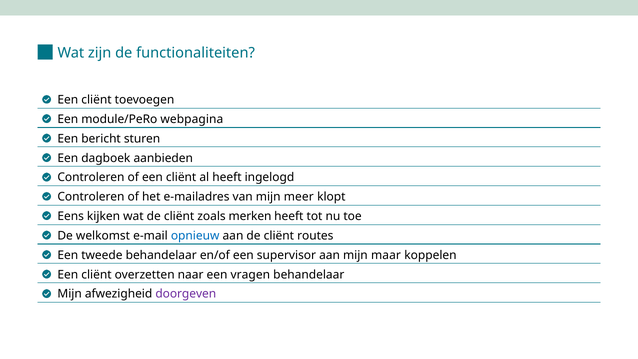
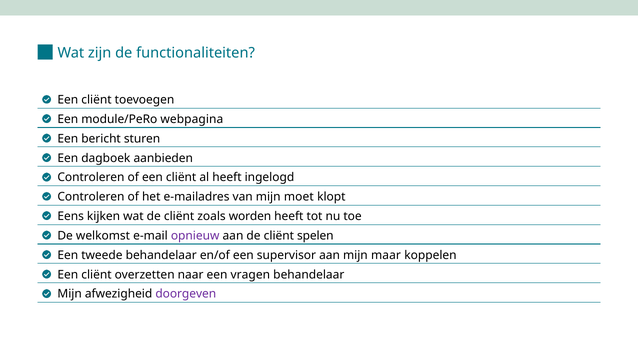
meer: meer -> moet
merken: merken -> worden
opnieuw colour: blue -> purple
routes: routes -> spelen
